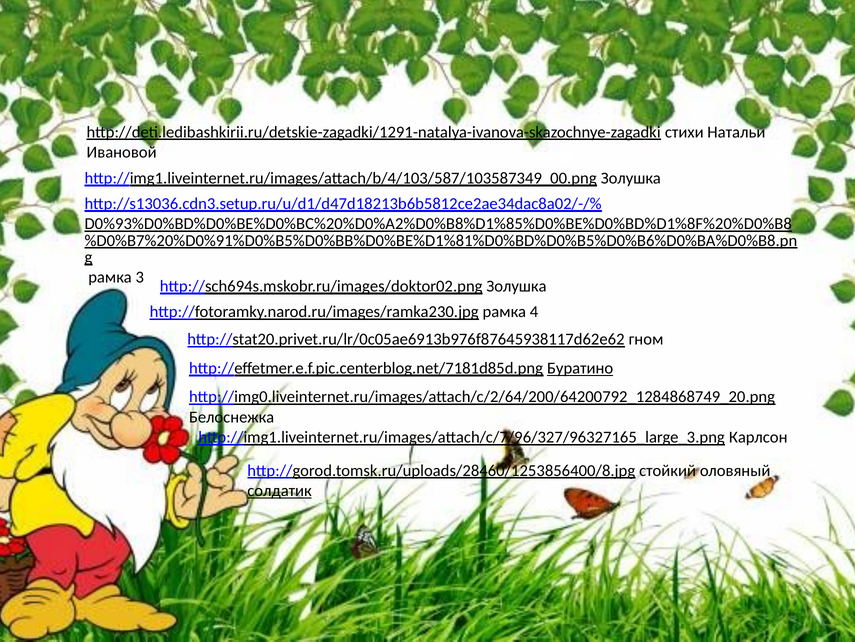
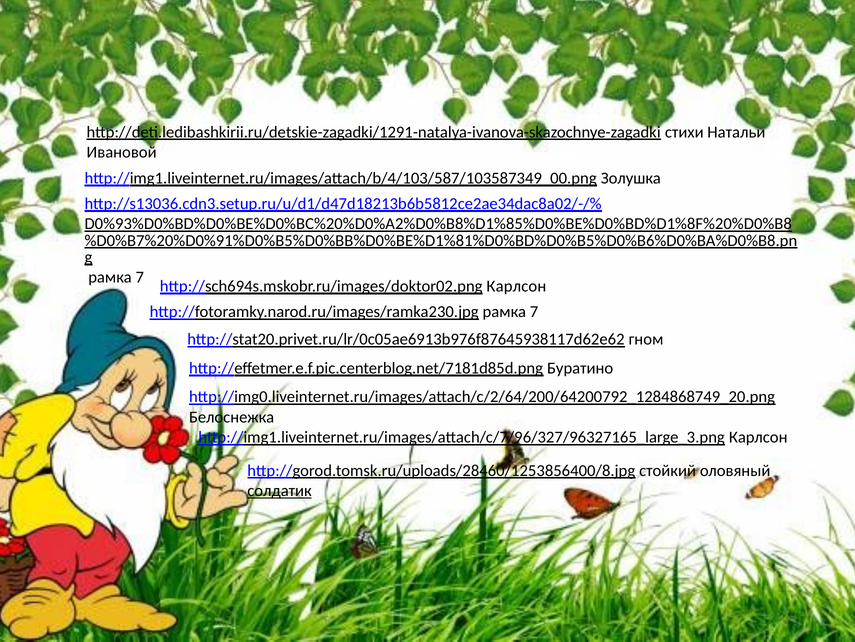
3 at (140, 277): 3 -> 7
http://sch694s.mskobr.ru/images/doktor02.png Золушка: Золушка -> Карлсон
http://fotoramky.narod.ru/images/ramka230.jpg рамка 4: 4 -> 7
Буратино underline: present -> none
